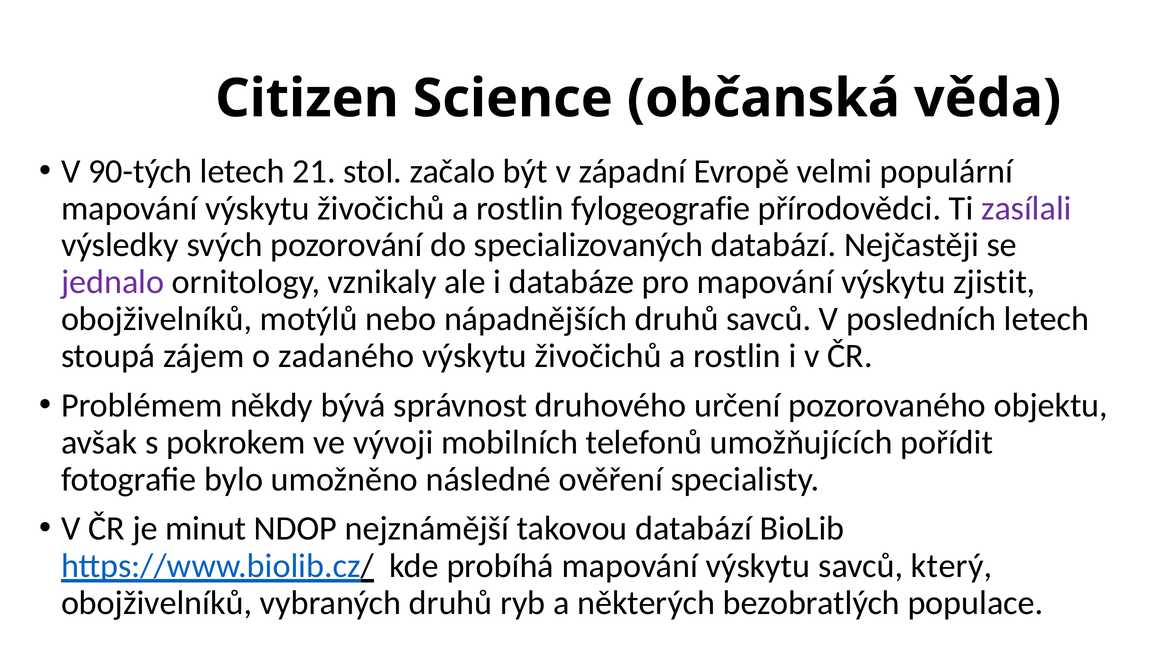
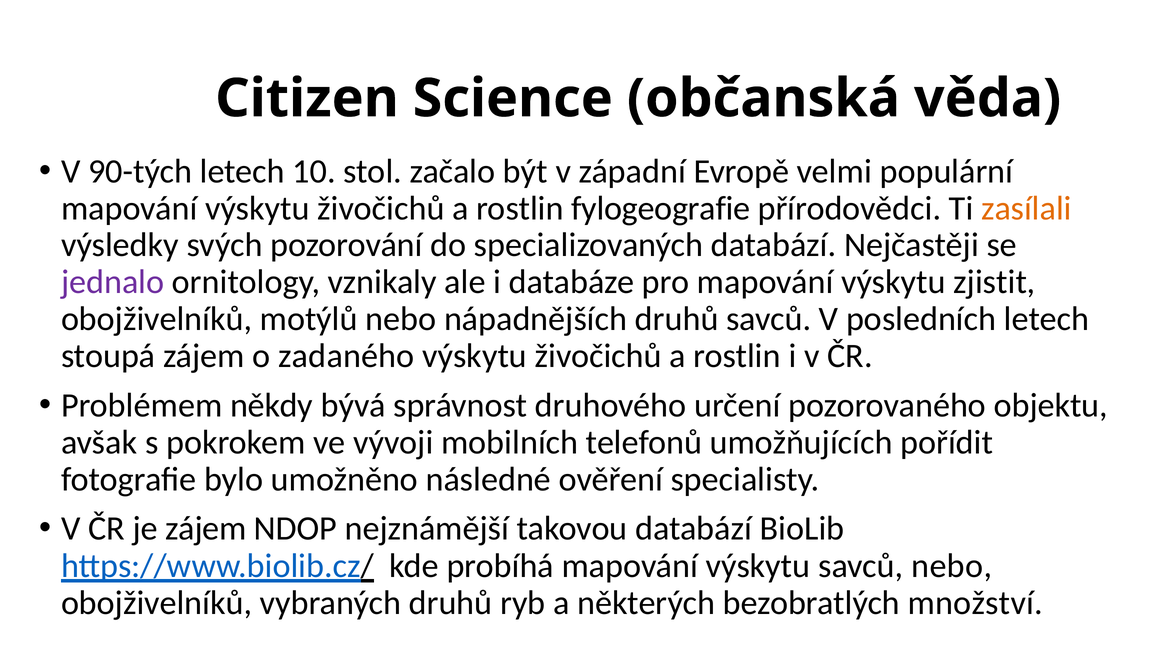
21: 21 -> 10
zasílali colour: purple -> orange
je minut: minut -> zájem
savců který: který -> nebo
populace: populace -> množství
